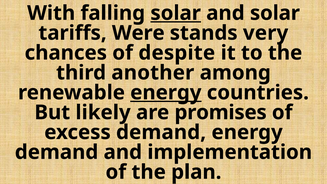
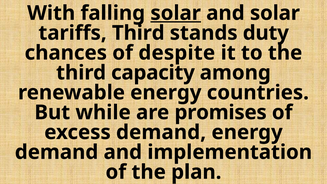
tariffs Were: Were -> Third
very: very -> duty
another: another -> capacity
energy at (166, 93) underline: present -> none
likely: likely -> while
